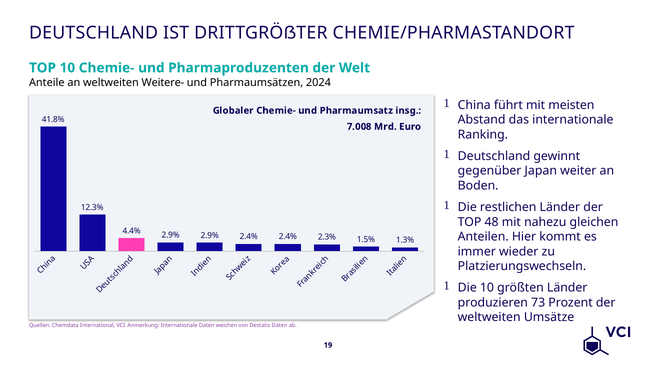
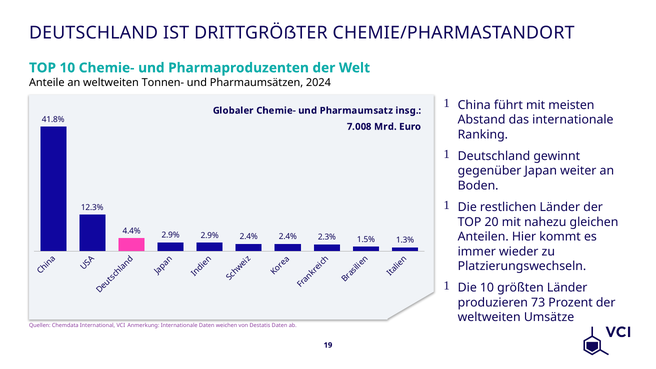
Weitere-: Weitere- -> Tonnen-
48: 48 -> 20
